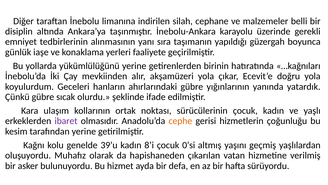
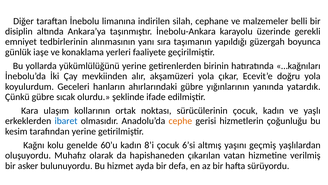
ibaret colour: purple -> blue
39’u: 39’u -> 60’u
0’si: 0’si -> 6’si
